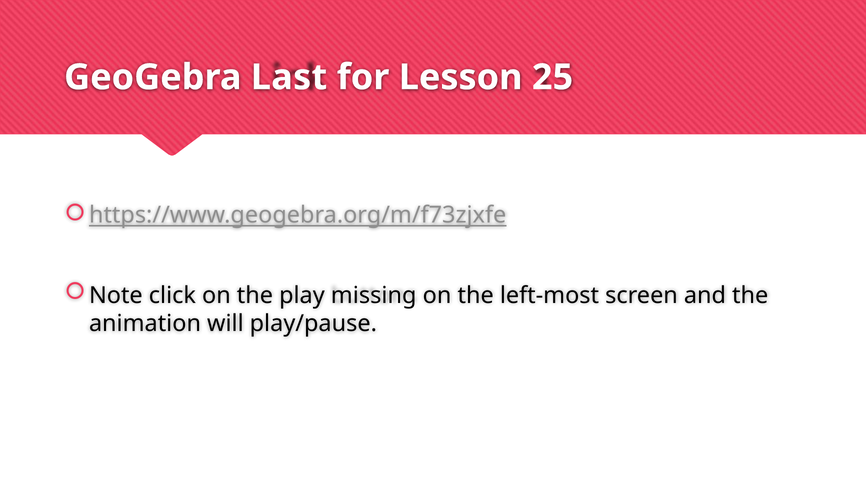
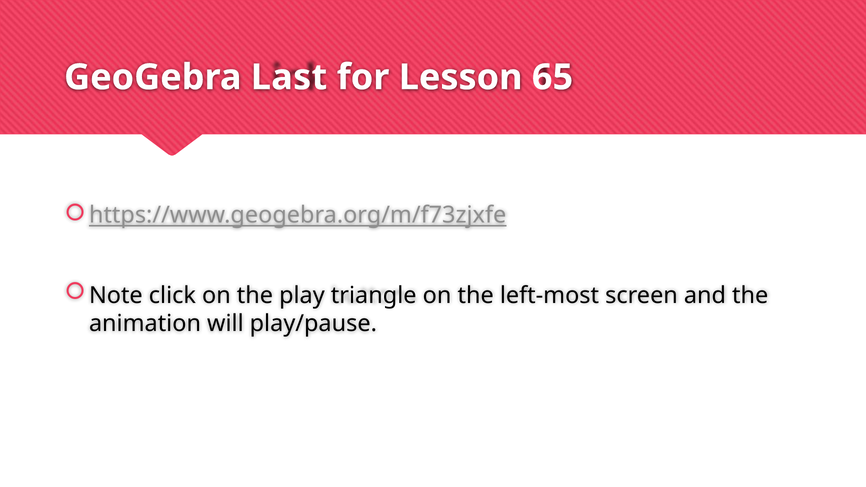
25: 25 -> 65
missing: missing -> triangle
